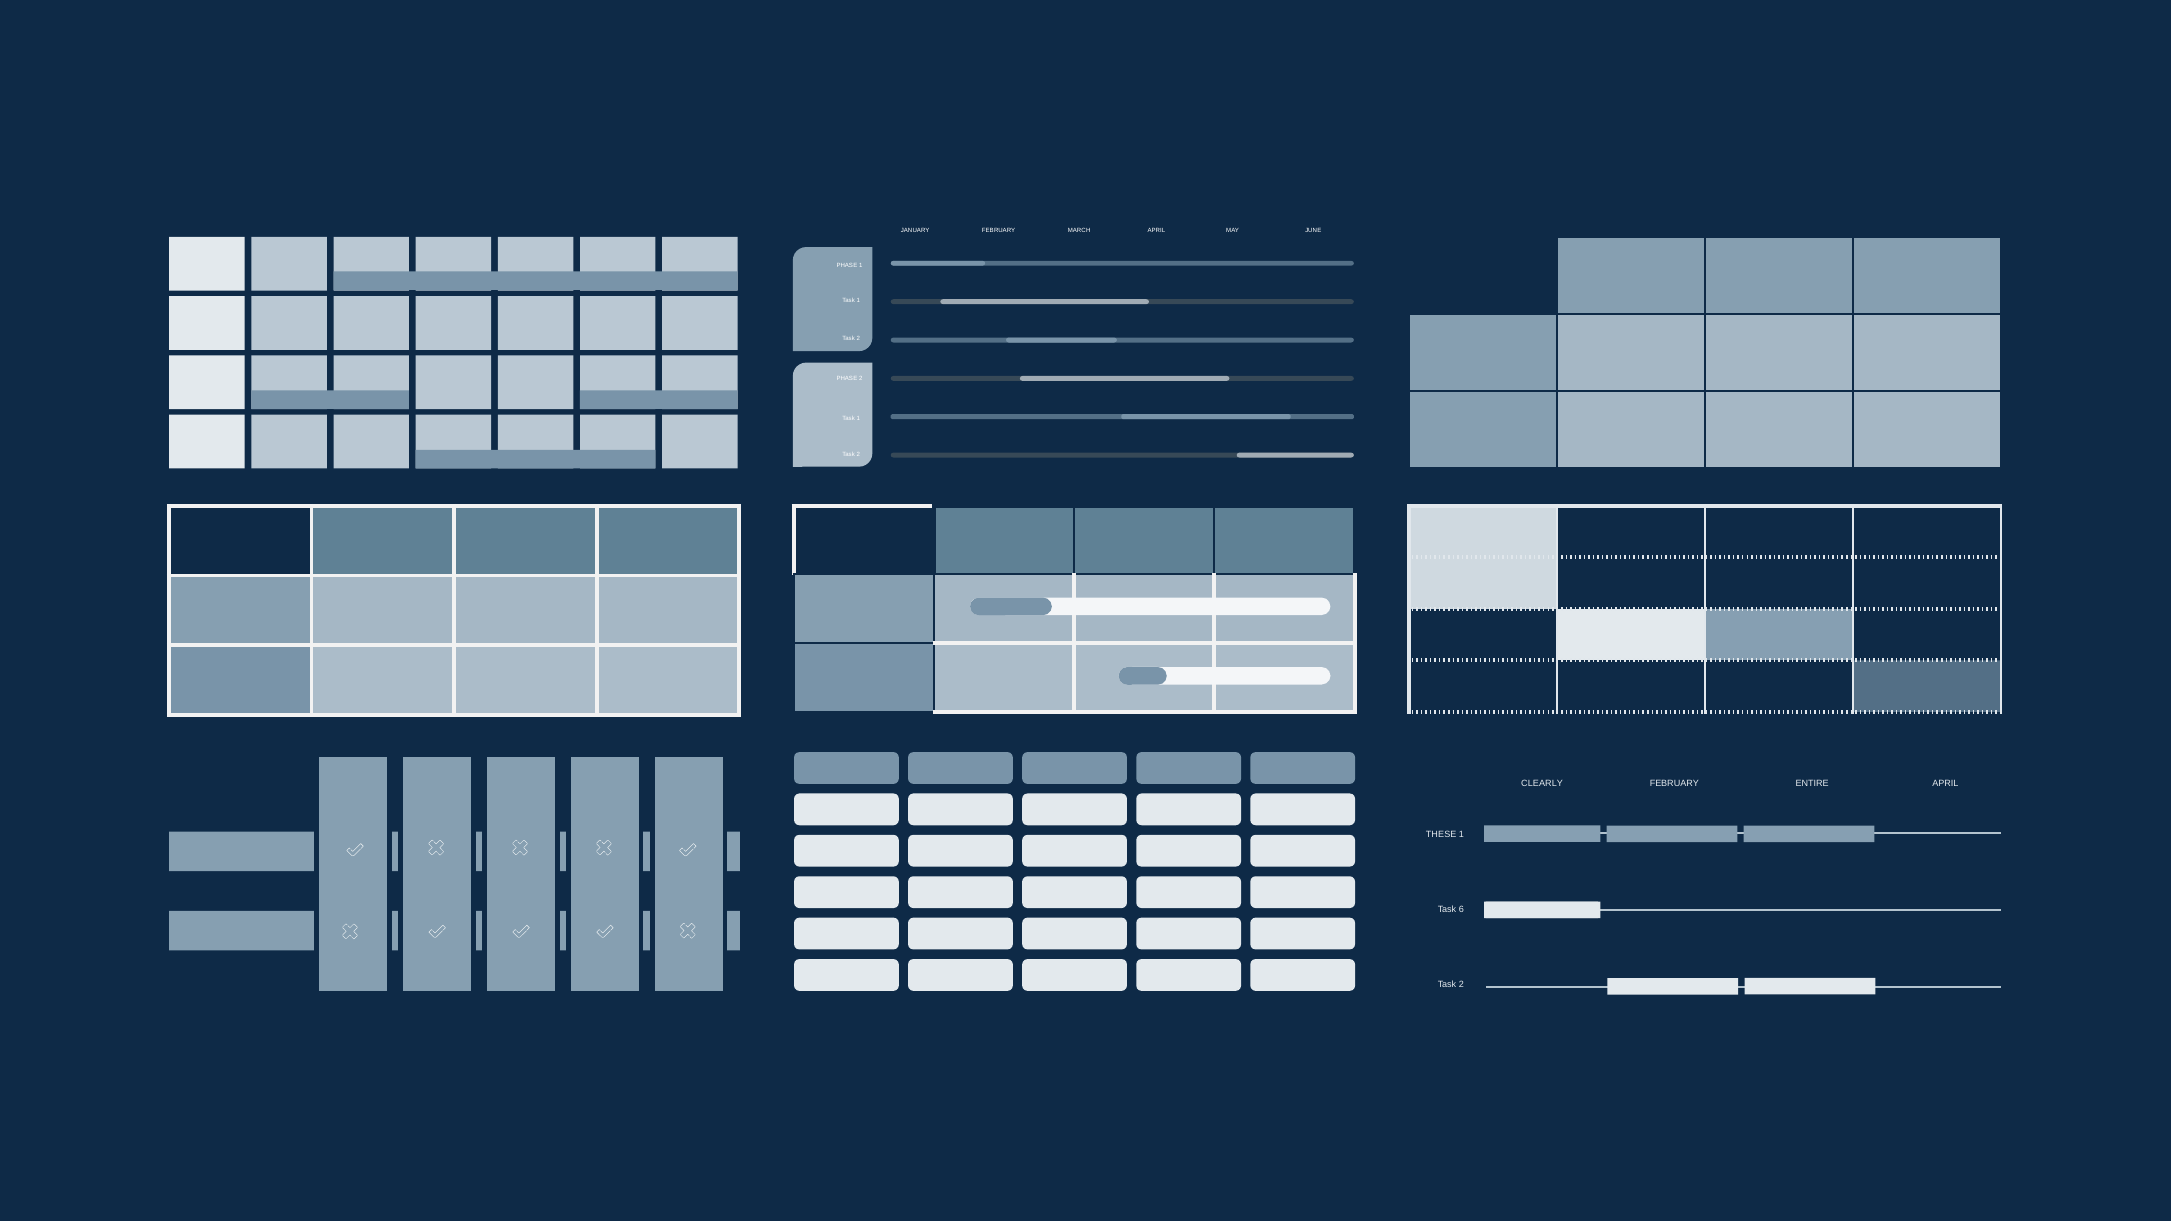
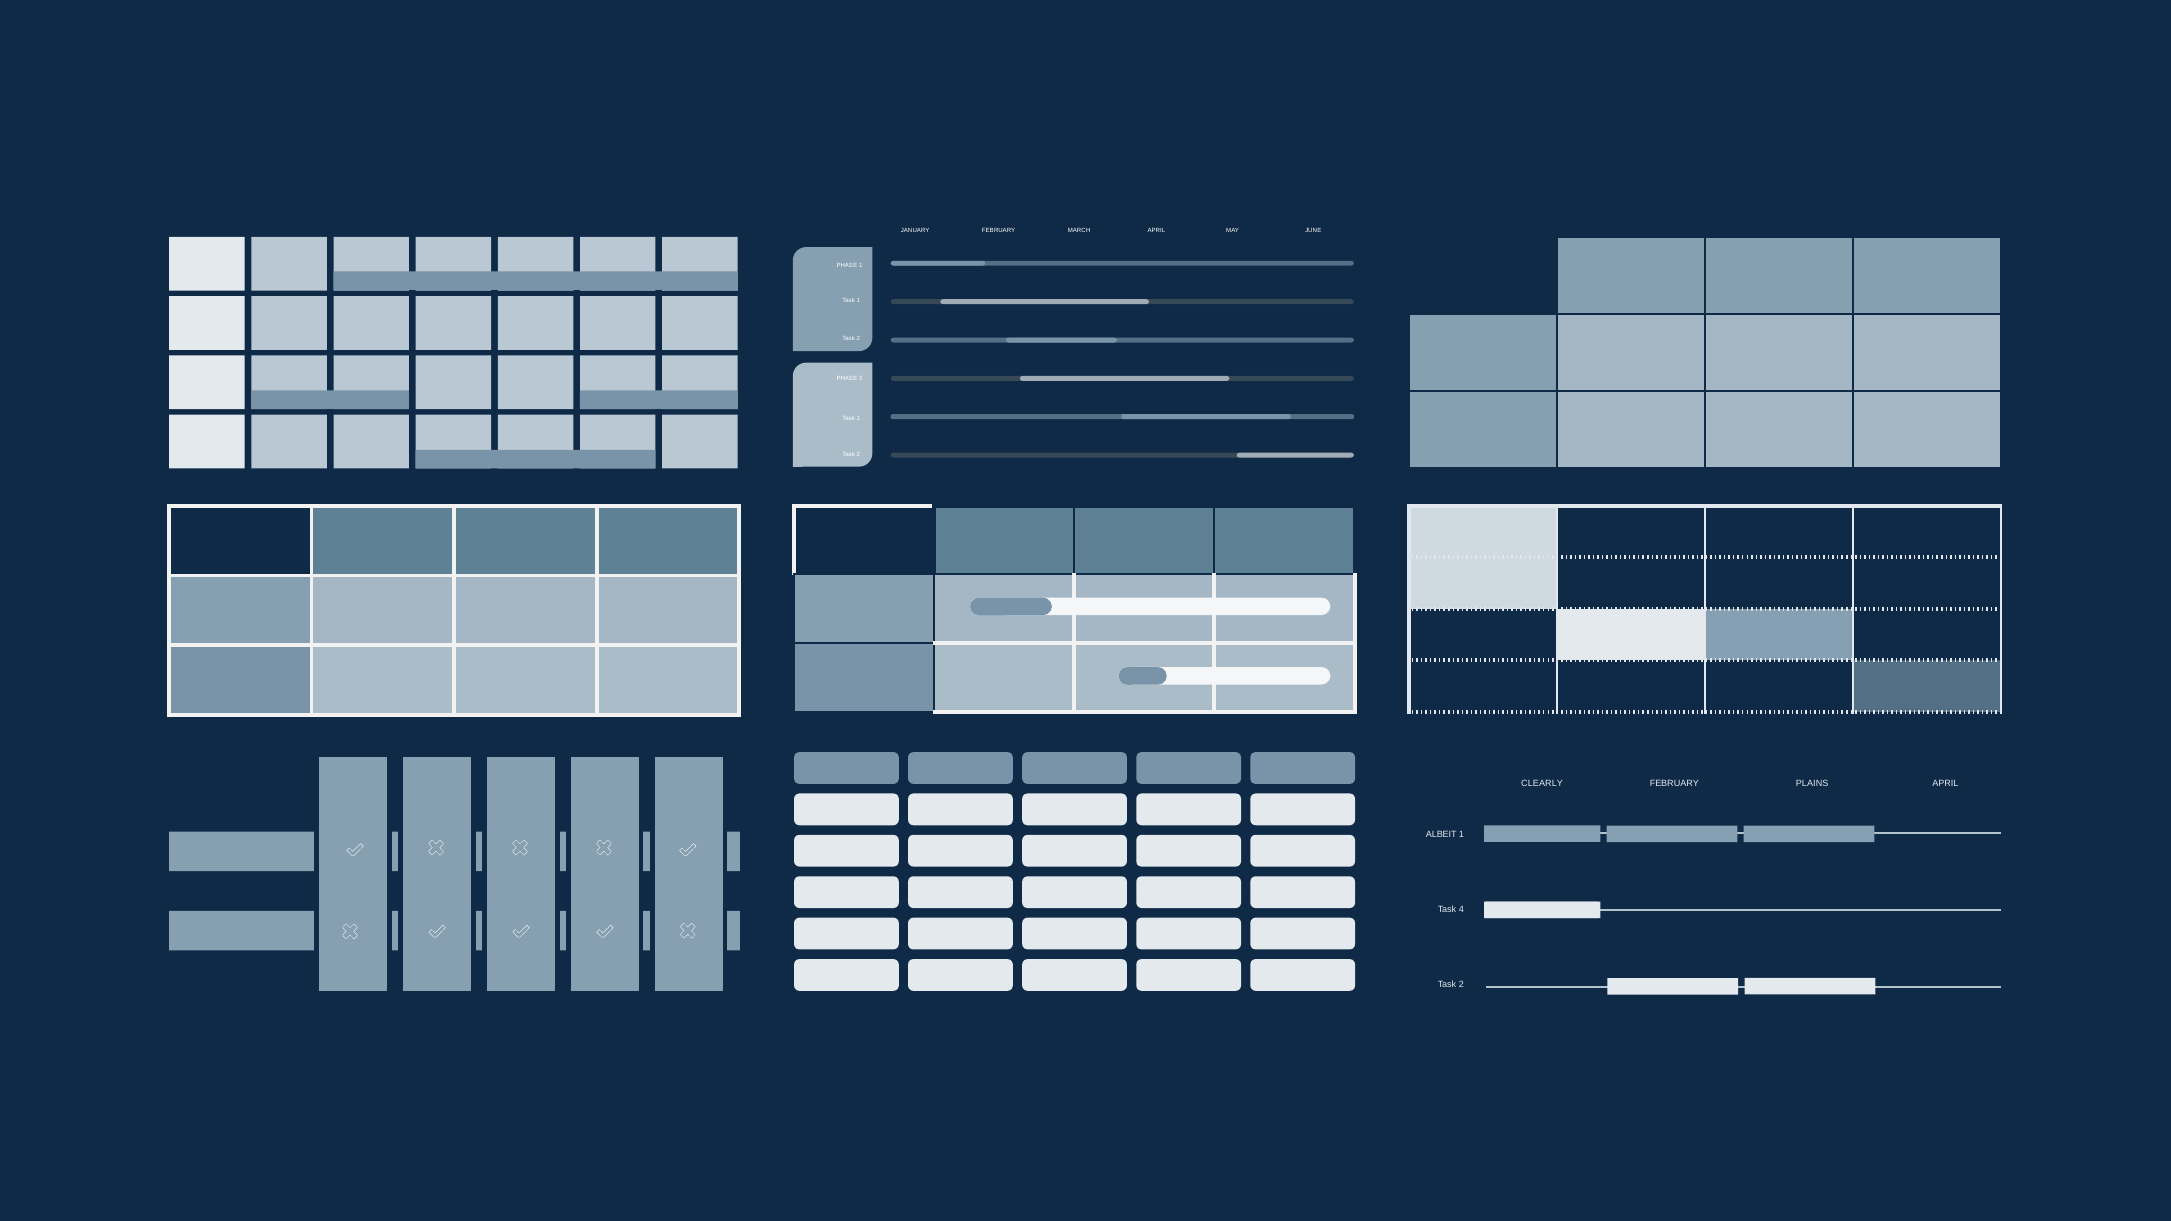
ENTIRE: ENTIRE -> PLAINS
THESE: THESE -> ALBEIT
6: 6 -> 4
